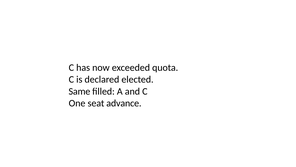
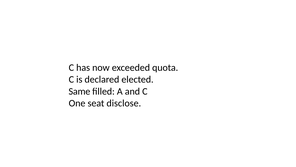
advance: advance -> disclose
